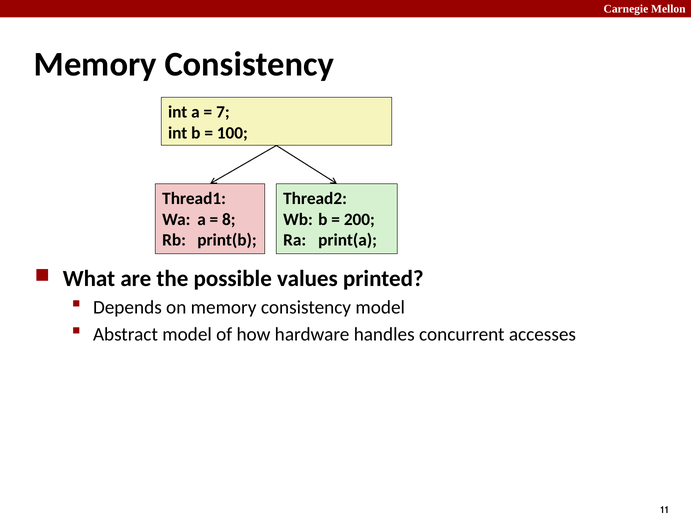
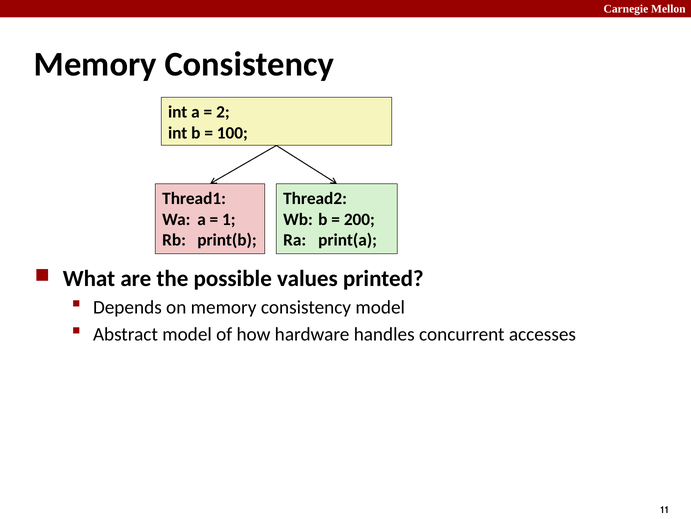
7: 7 -> 2
8: 8 -> 1
